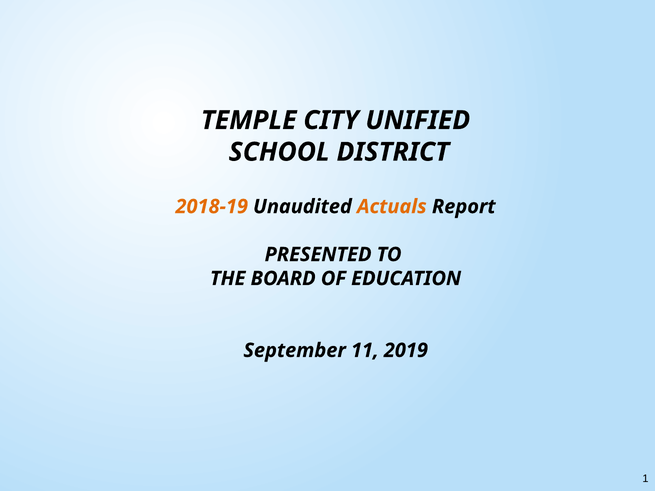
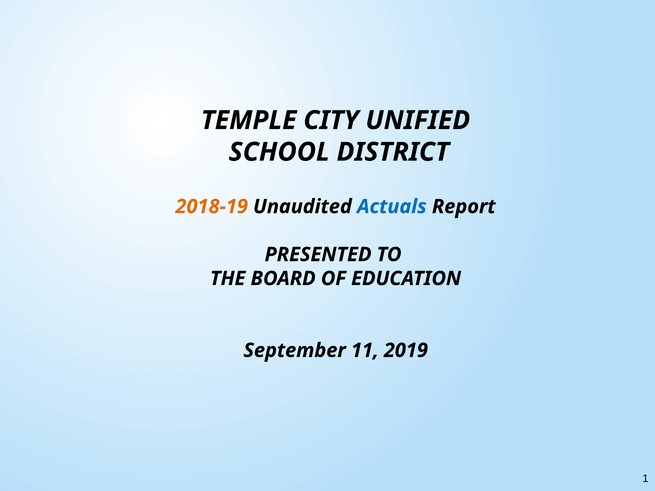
Actuals colour: orange -> blue
